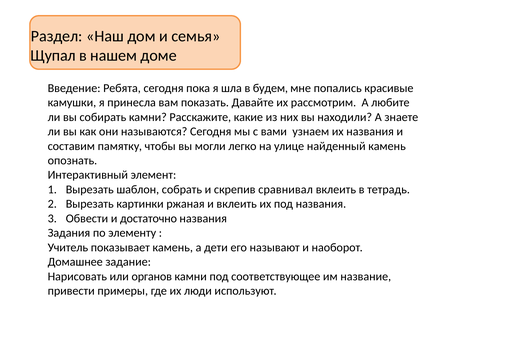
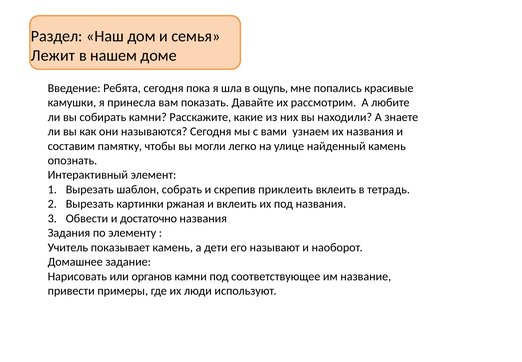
Щупал: Щупал -> Лежит
будем: будем -> ощупь
сравнивал: сравнивал -> приклеить
